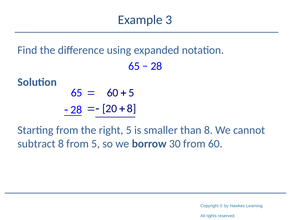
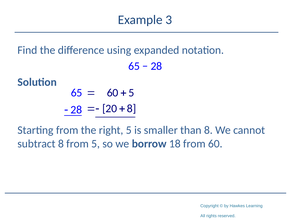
30: 30 -> 18
